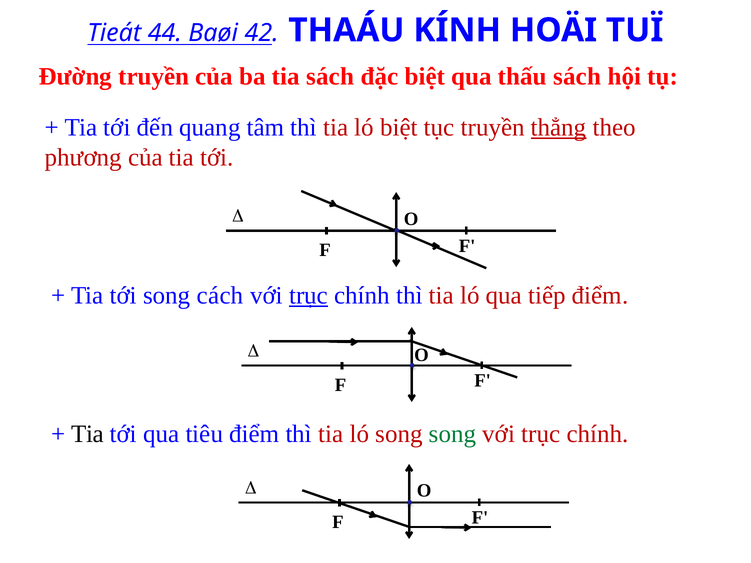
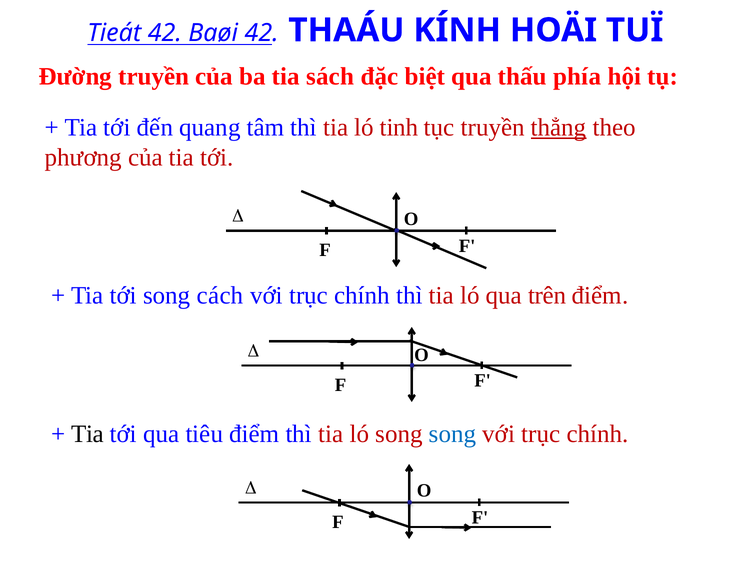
Tieát 44: 44 -> 42
thấu sách: sách -> phía
ló biệt: biệt -> tinh
trục at (309, 295) underline: present -> none
tiếp: tiếp -> trên
song at (453, 434) colour: green -> blue
